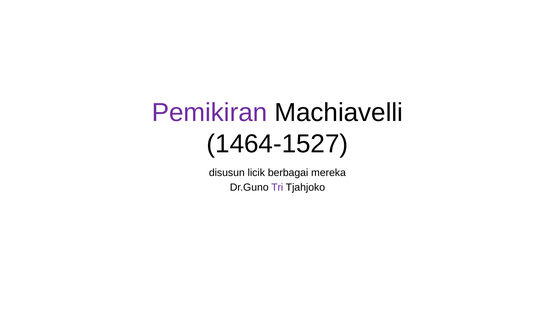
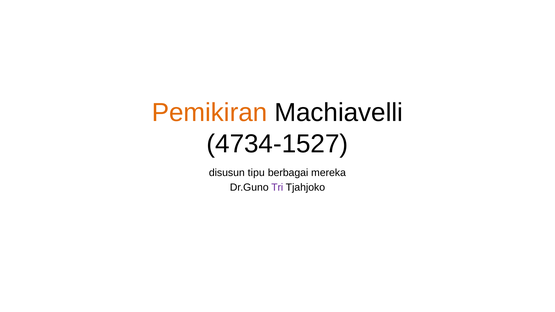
Pemikiran colour: purple -> orange
1464-1527: 1464-1527 -> 4734-1527
licik: licik -> tipu
